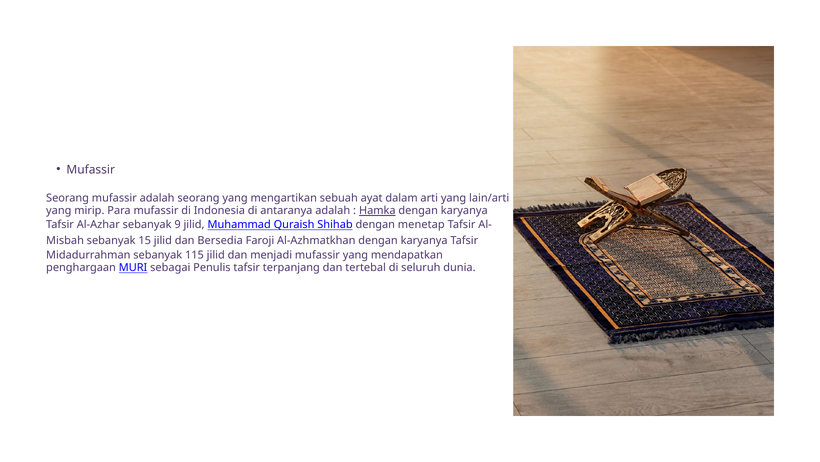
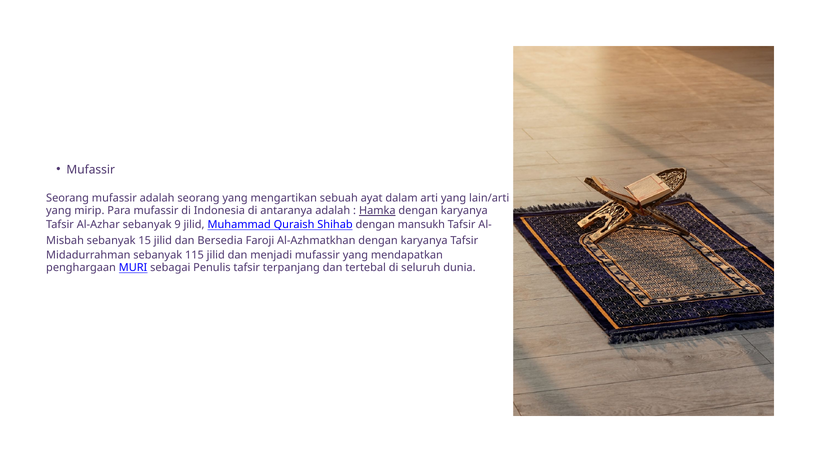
menetap: menetap -> mansukh
